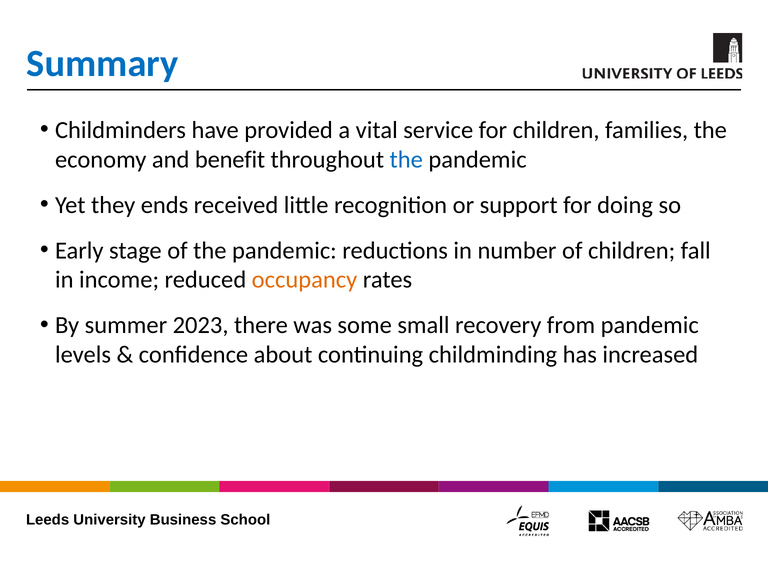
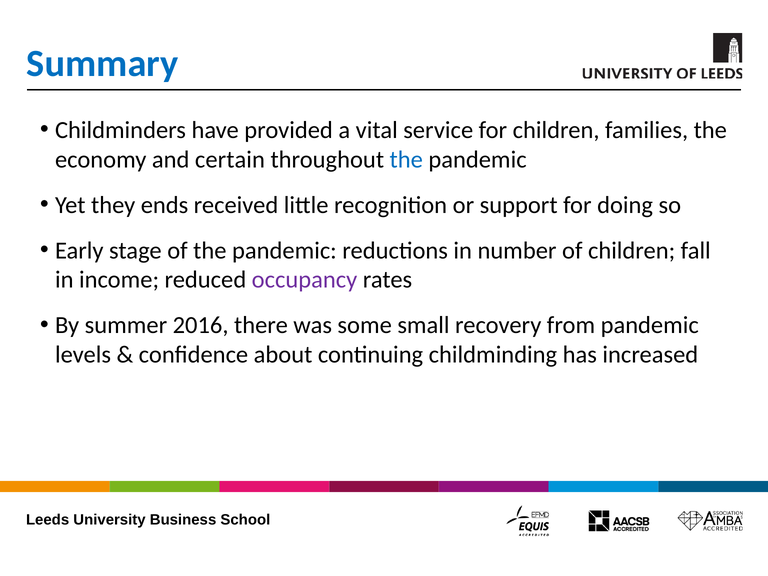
benefit: benefit -> certain
occupancy colour: orange -> purple
2023: 2023 -> 2016
